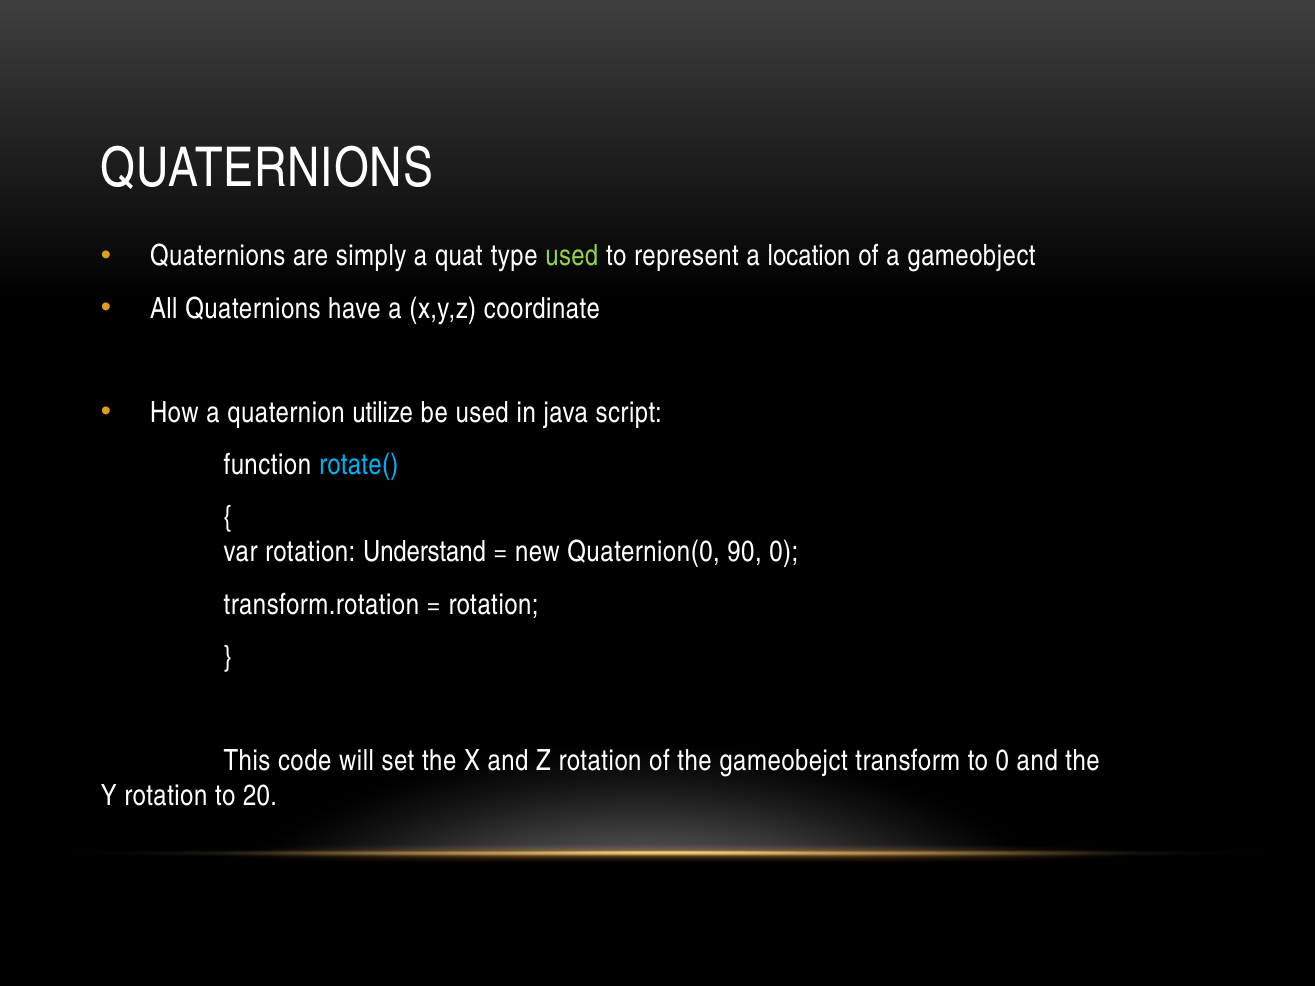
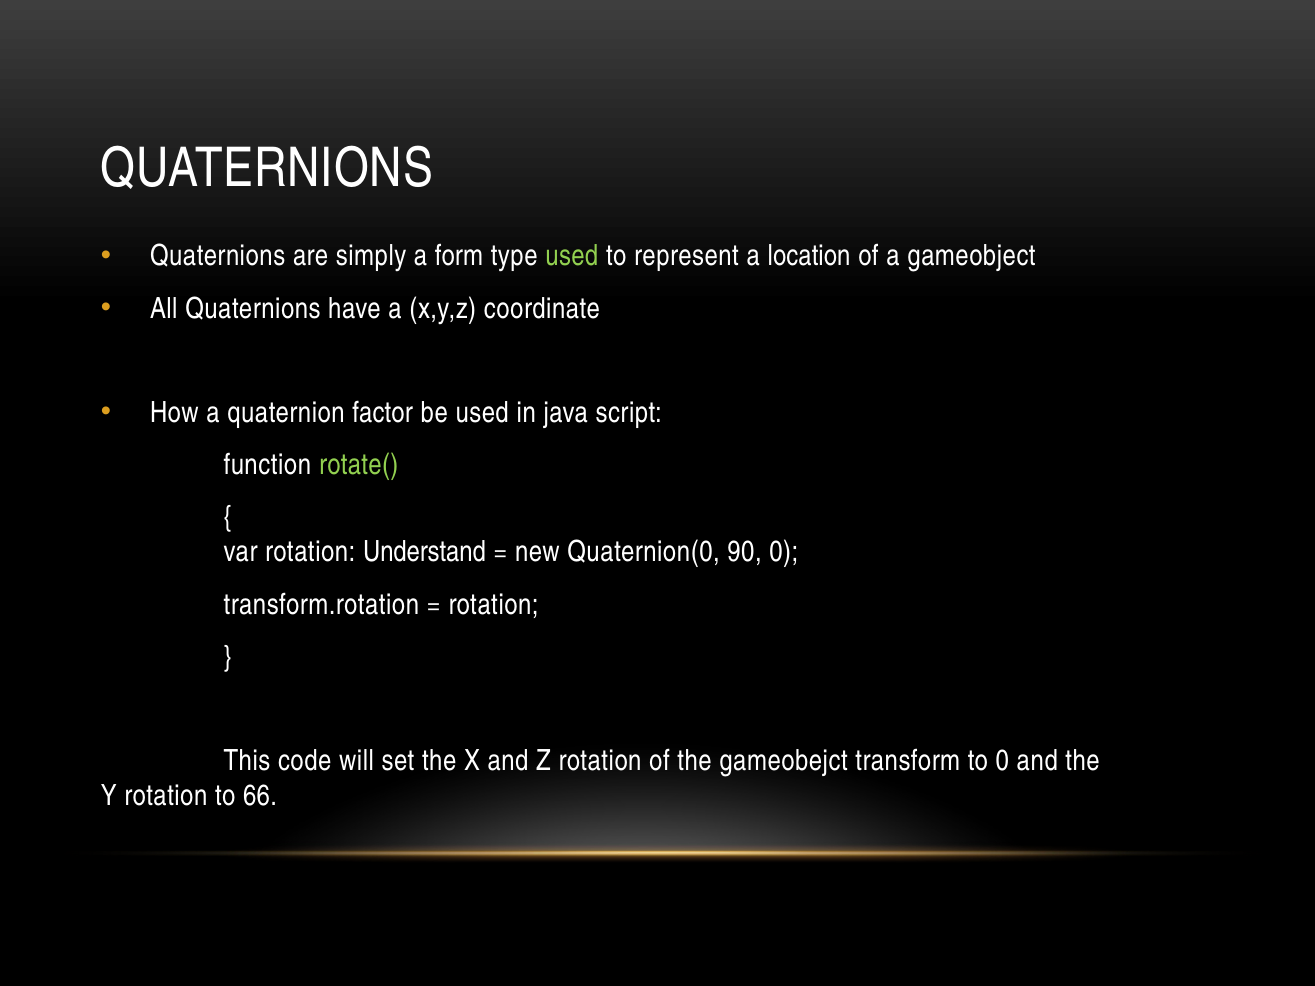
quat: quat -> form
utilize: utilize -> factor
rotate( colour: light blue -> light green
20: 20 -> 66
